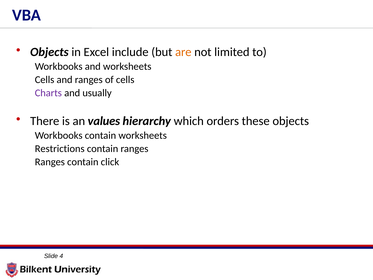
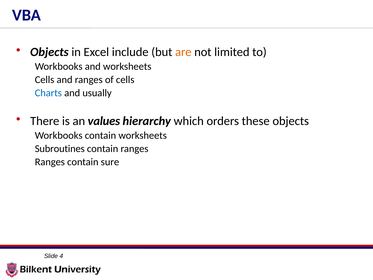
Charts colour: purple -> blue
Restrictions: Restrictions -> Subroutines
click: click -> sure
